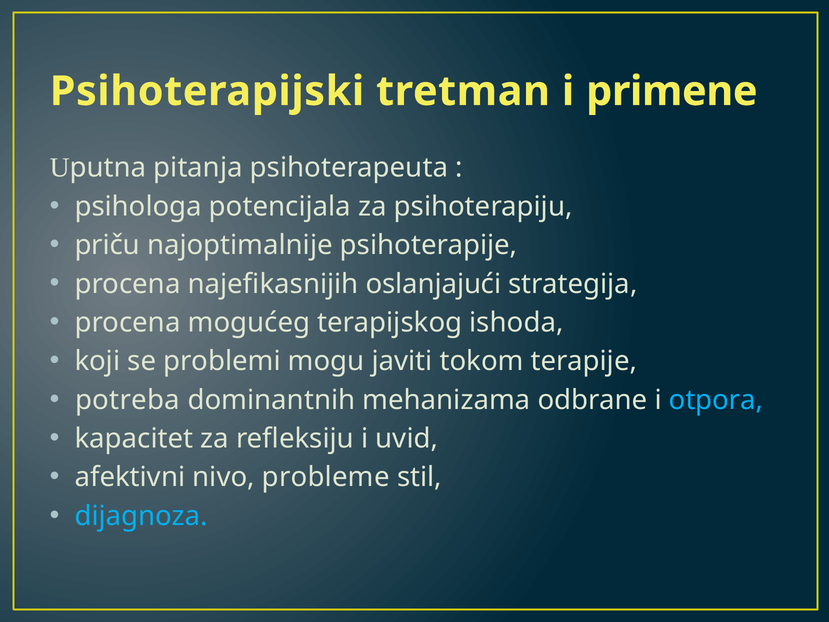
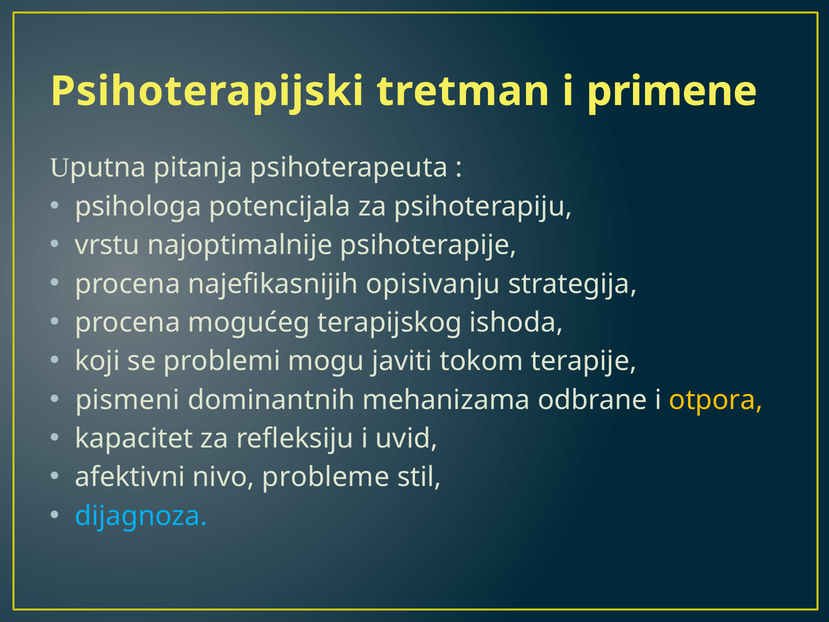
priču: priču -> vrstu
oslanjajući: oslanjajući -> opisivanju
potreba: potreba -> pismeni
otpora colour: light blue -> yellow
